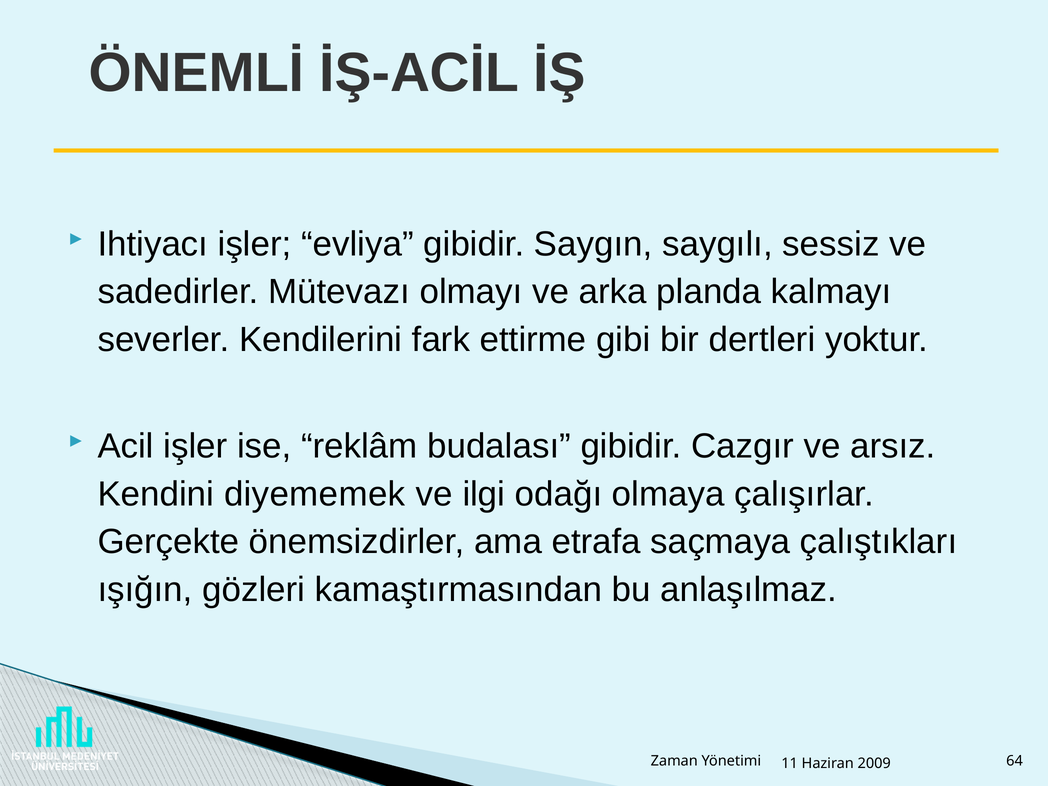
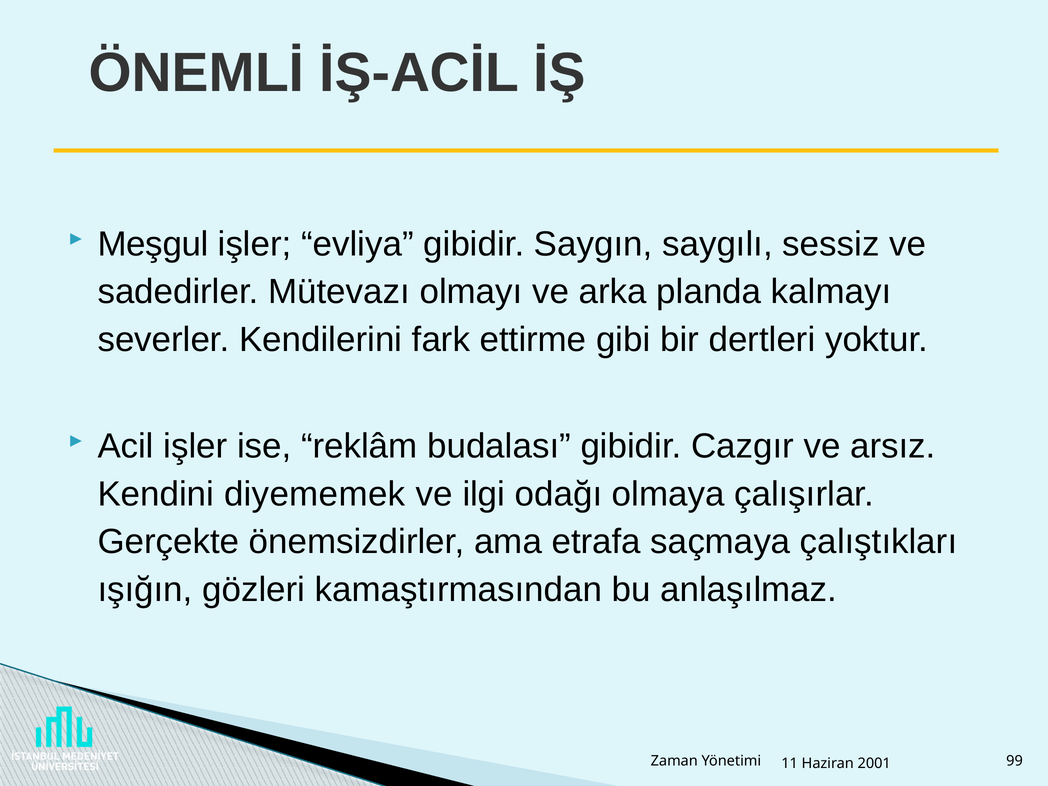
Ihtiyacı: Ihtiyacı -> Meşgul
64: 64 -> 99
2009: 2009 -> 2001
